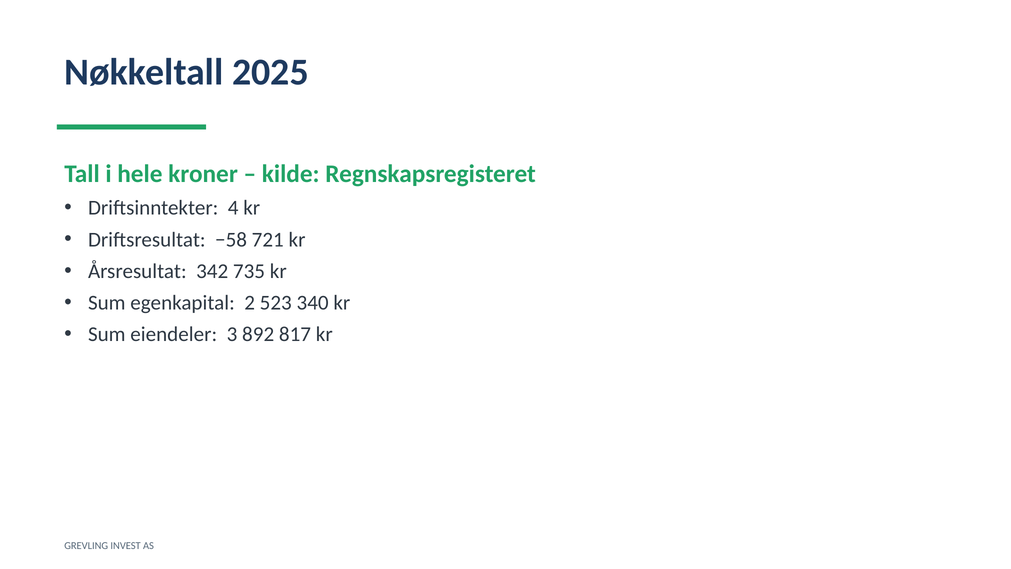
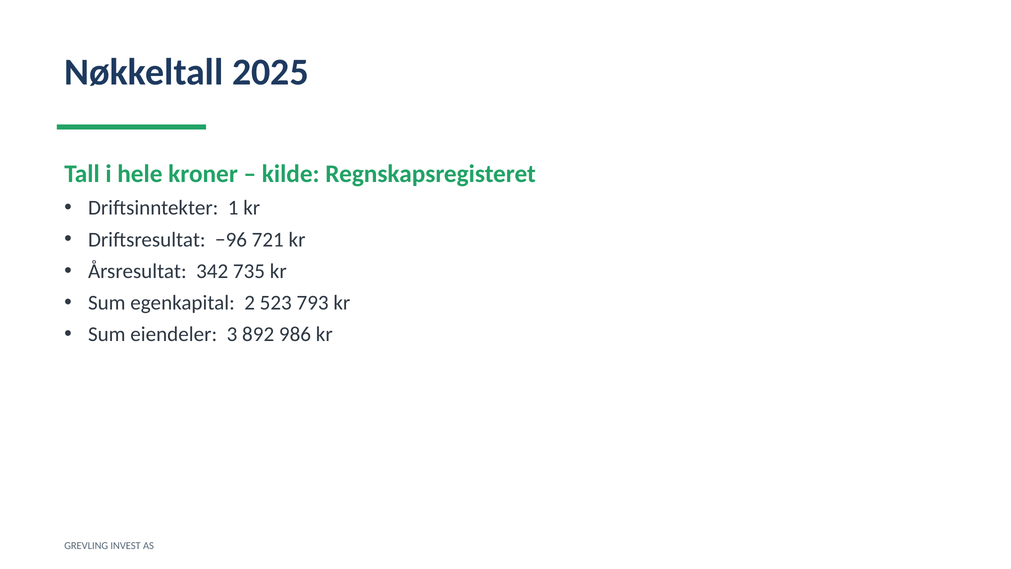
4: 4 -> 1
−58: −58 -> −96
340: 340 -> 793
817: 817 -> 986
